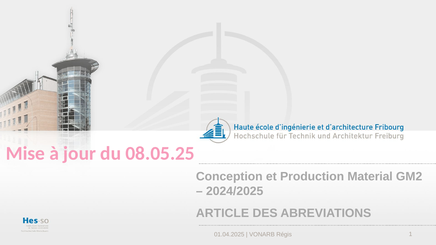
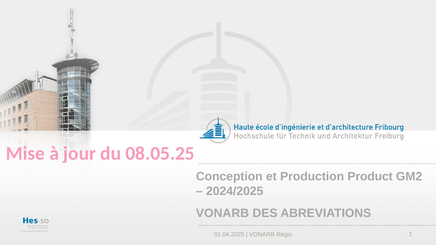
Material: Material -> Product
ARTICLE at (223, 213): ARTICLE -> VONARB
